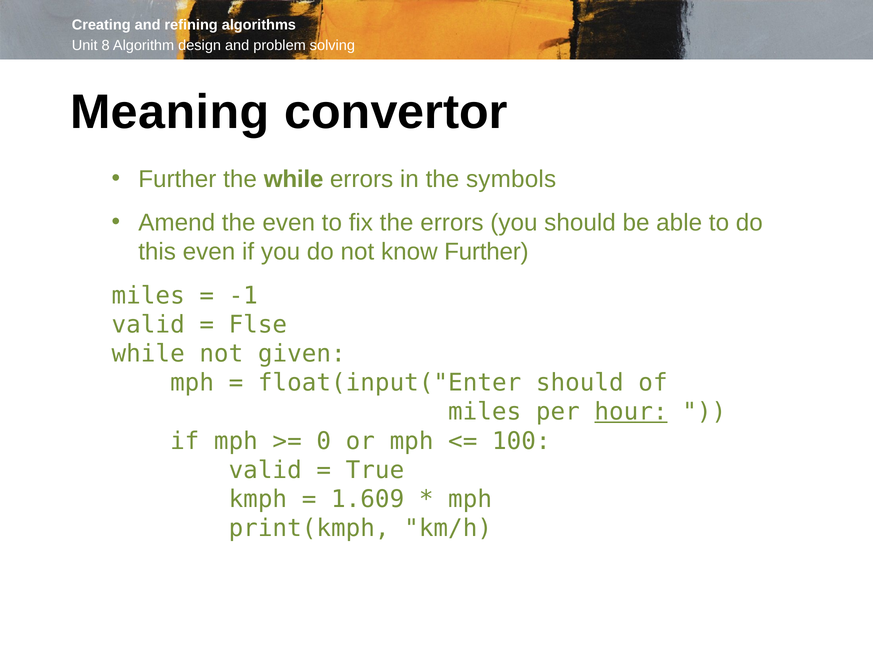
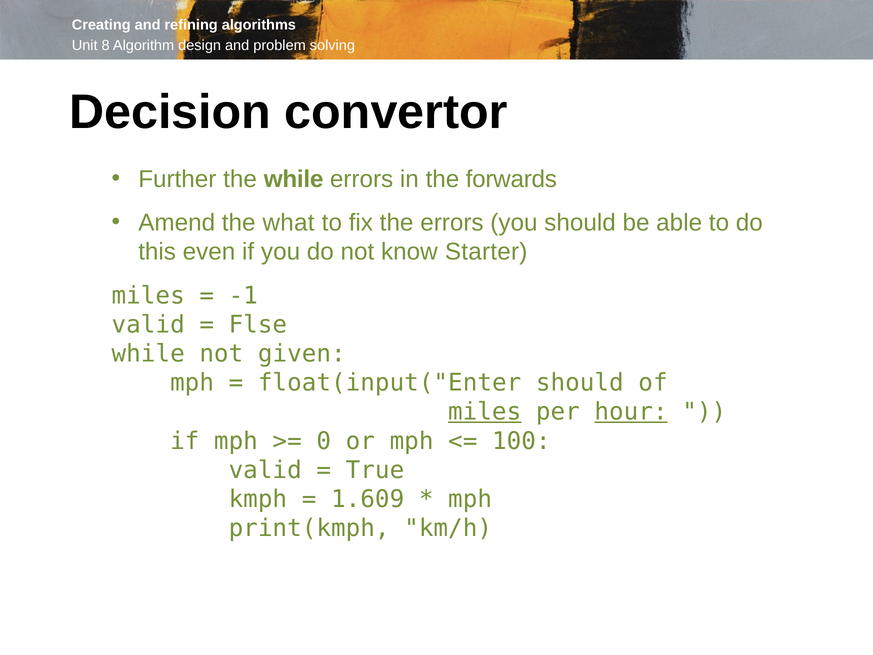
Meaning: Meaning -> Decision
symbols: symbols -> forwards
the even: even -> what
know Further: Further -> Starter
miles at (485, 412) underline: none -> present
